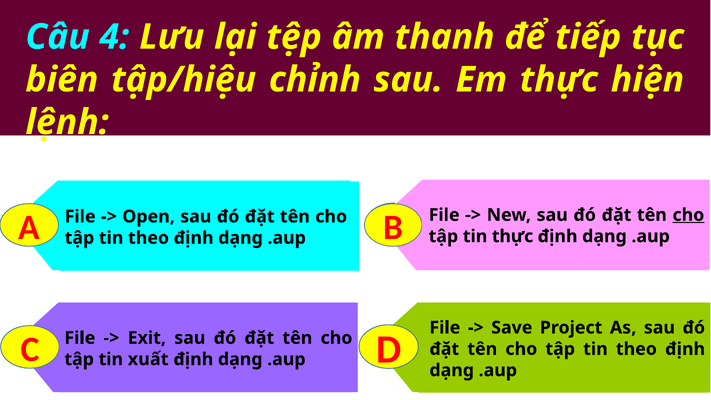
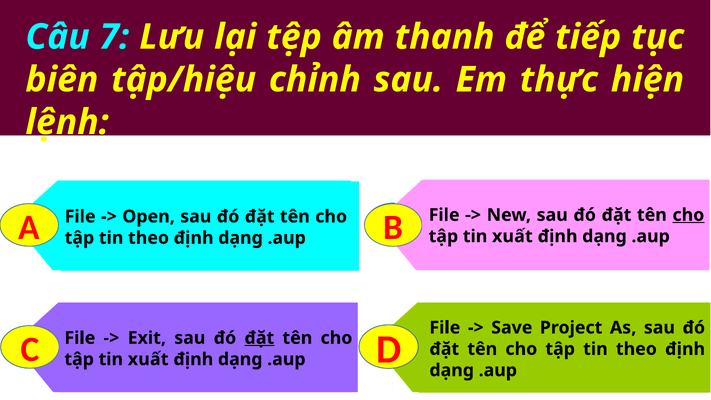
4: 4 -> 7
thực at (513, 236): thực -> xuất
đặt at (259, 338) underline: none -> present
